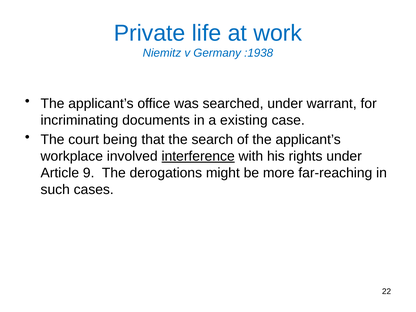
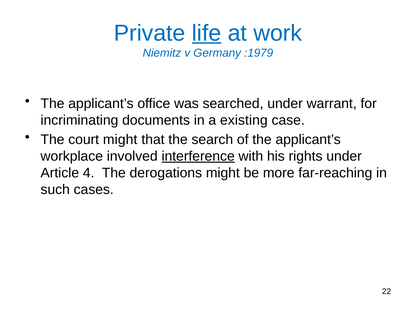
life underline: none -> present
:1938: :1938 -> :1979
court being: being -> might
9: 9 -> 4
